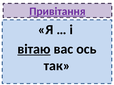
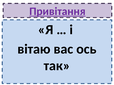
вітаю underline: present -> none
